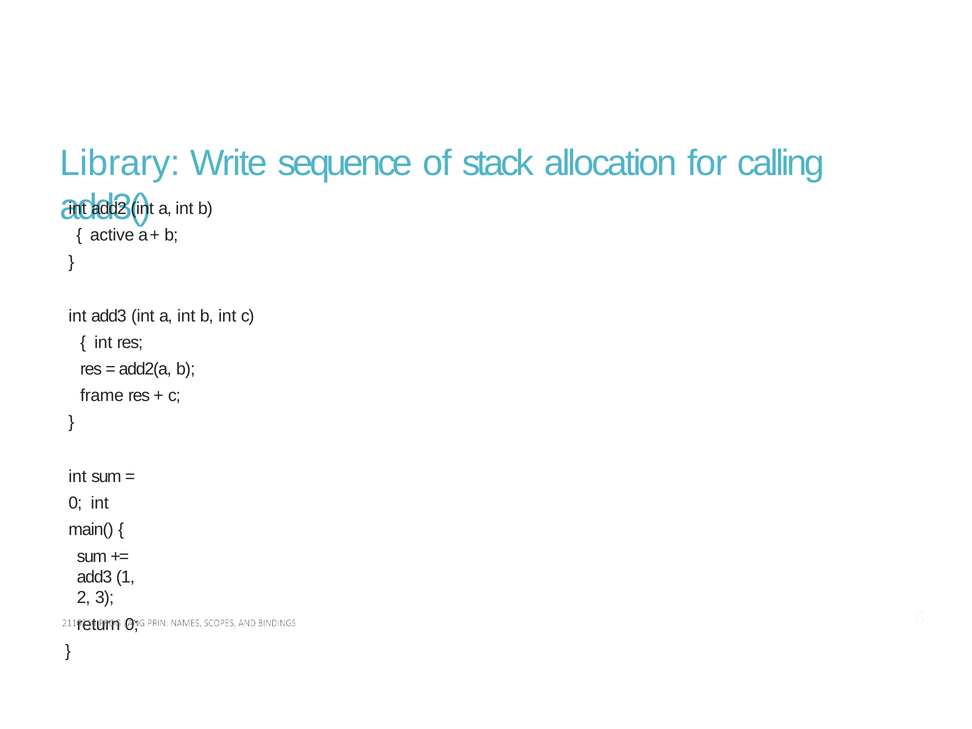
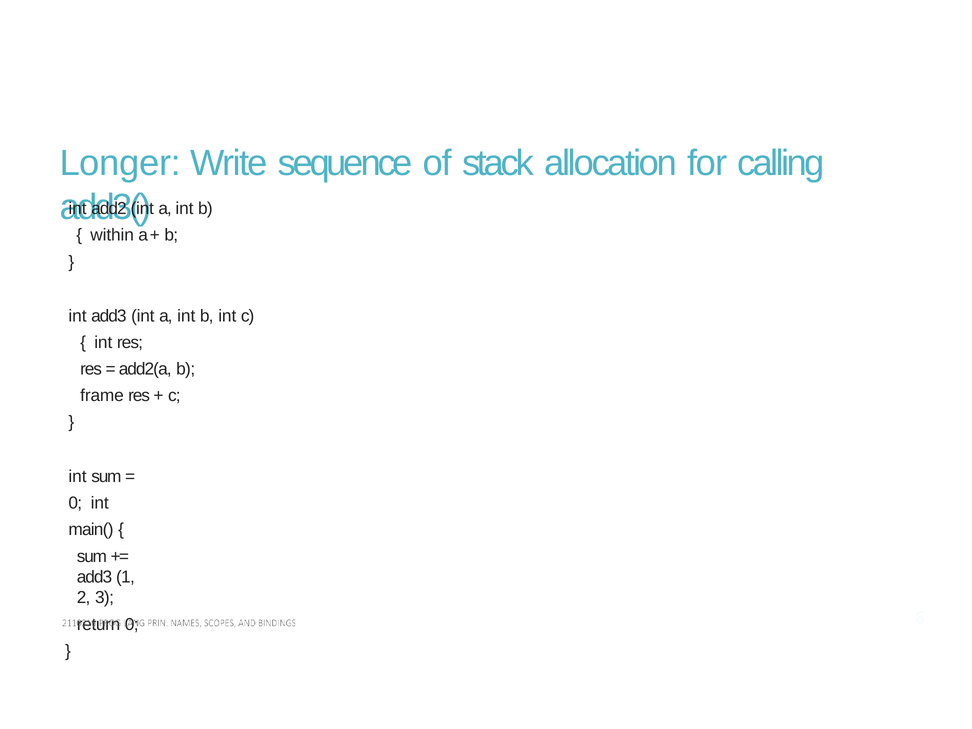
Library: Library -> Longer
active: active -> within
